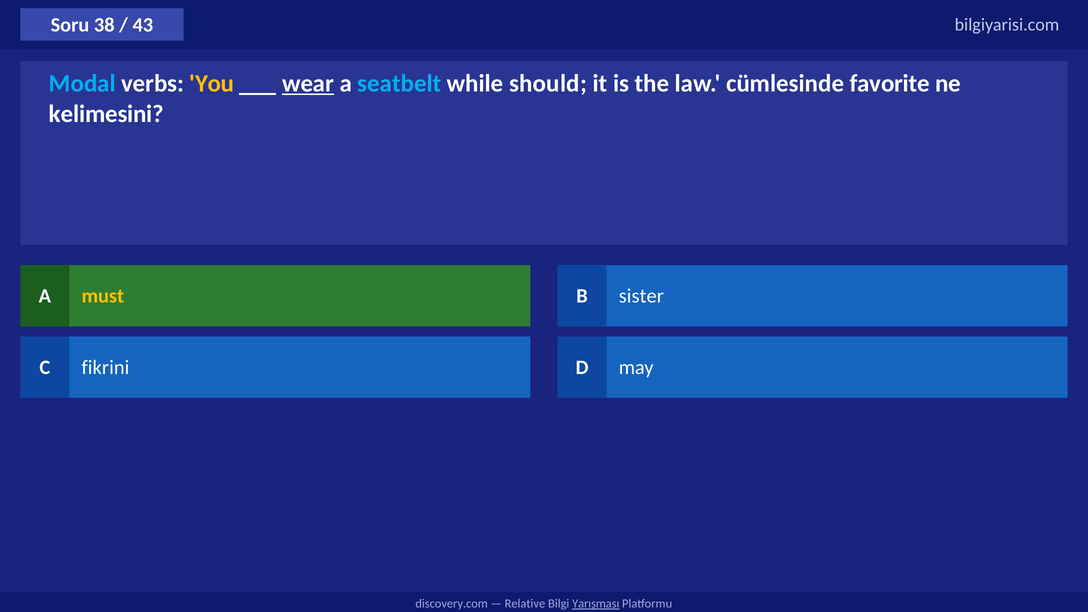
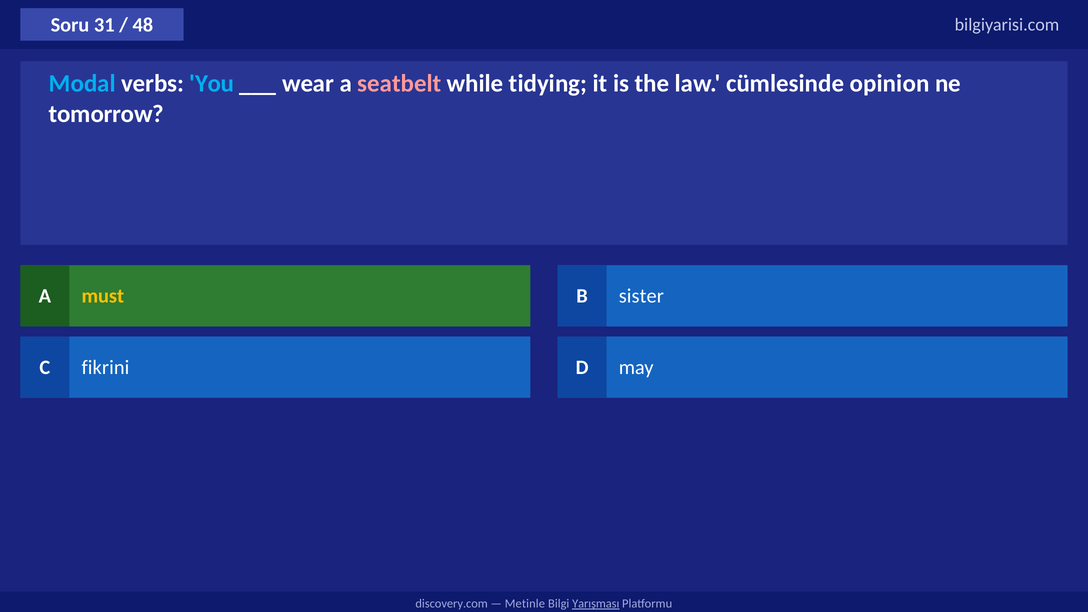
38: 38 -> 31
43: 43 -> 48
You colour: yellow -> light blue
wear underline: present -> none
seatbelt colour: light blue -> pink
should: should -> tidying
favorite: favorite -> opinion
kelimesini: kelimesini -> tomorrow
Relative: Relative -> Metinle
